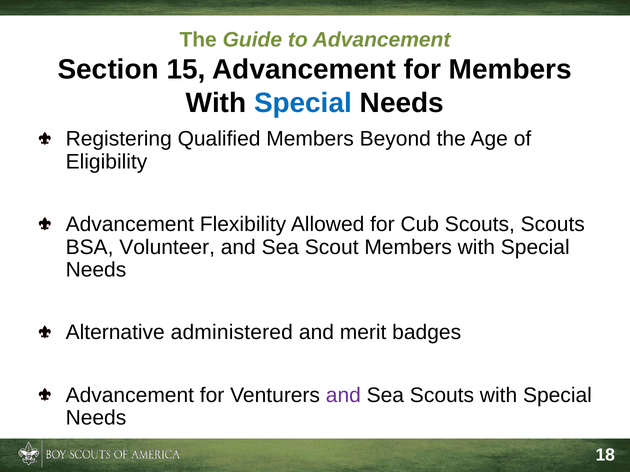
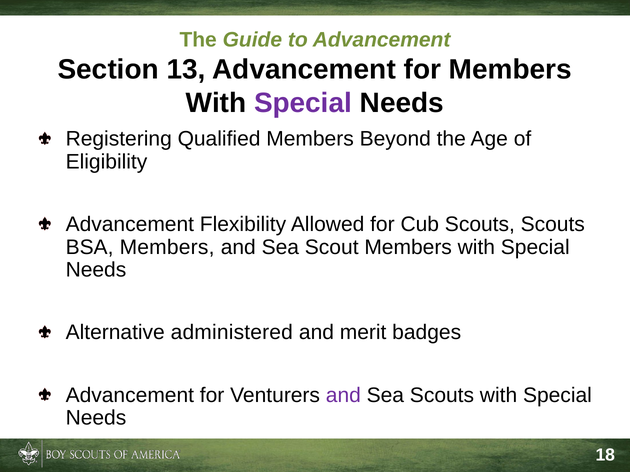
15: 15 -> 13
Special at (303, 103) colour: blue -> purple
BSA Volunteer: Volunteer -> Members
